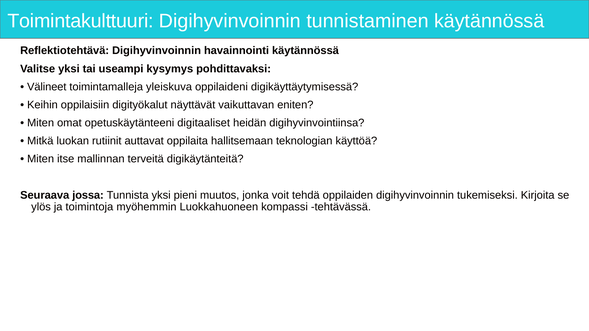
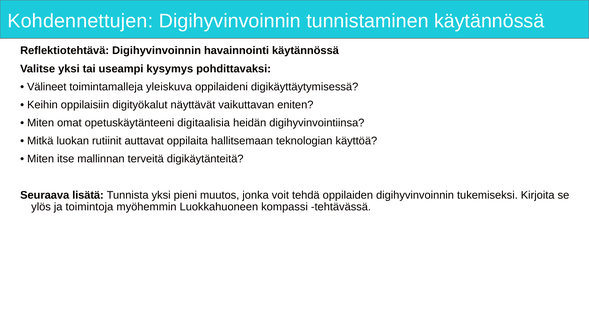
Toimintakulttuuri: Toimintakulttuuri -> Kohdennettujen
digitaaliset: digitaaliset -> digitaalisia
jossa: jossa -> lisätä
